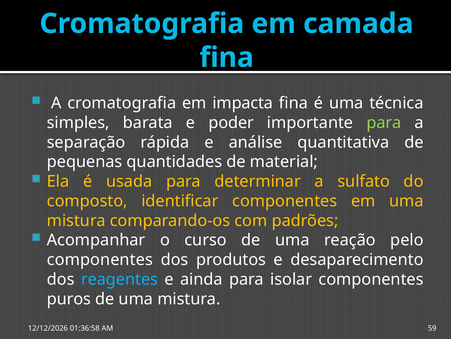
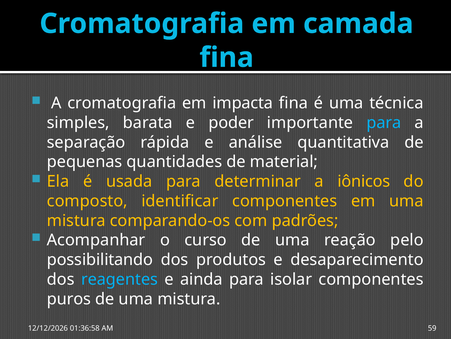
para at (384, 123) colour: light green -> light blue
sulfato: sulfato -> iônicos
componentes at (100, 259): componentes -> possibilitando
